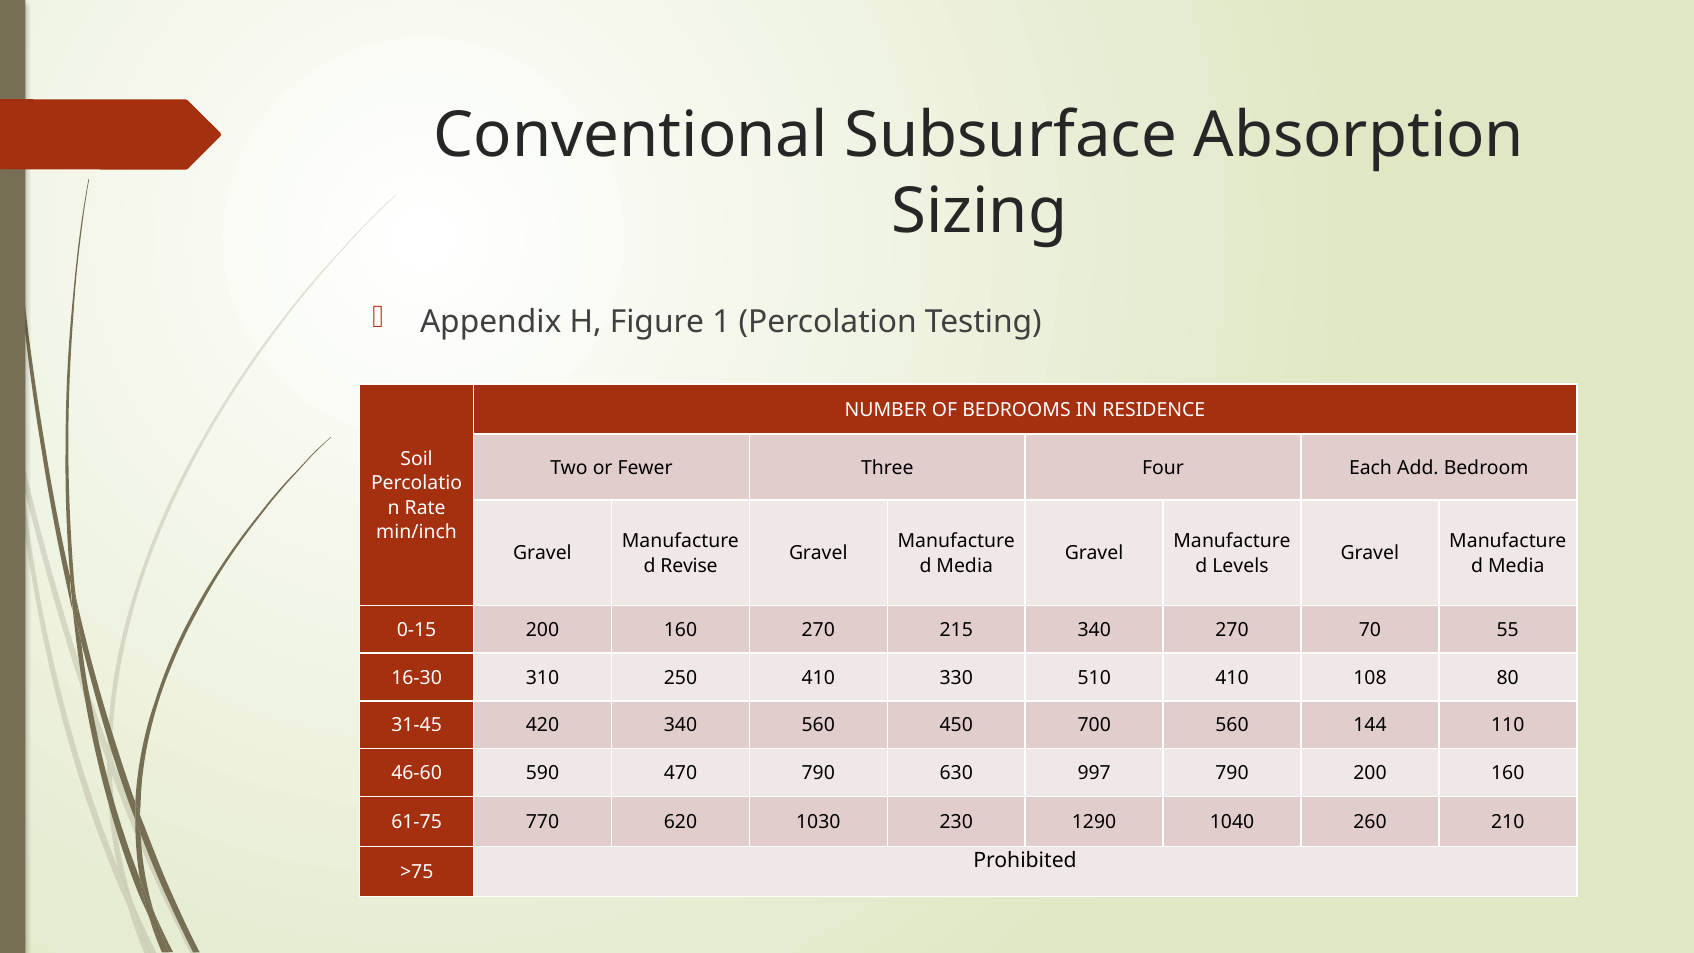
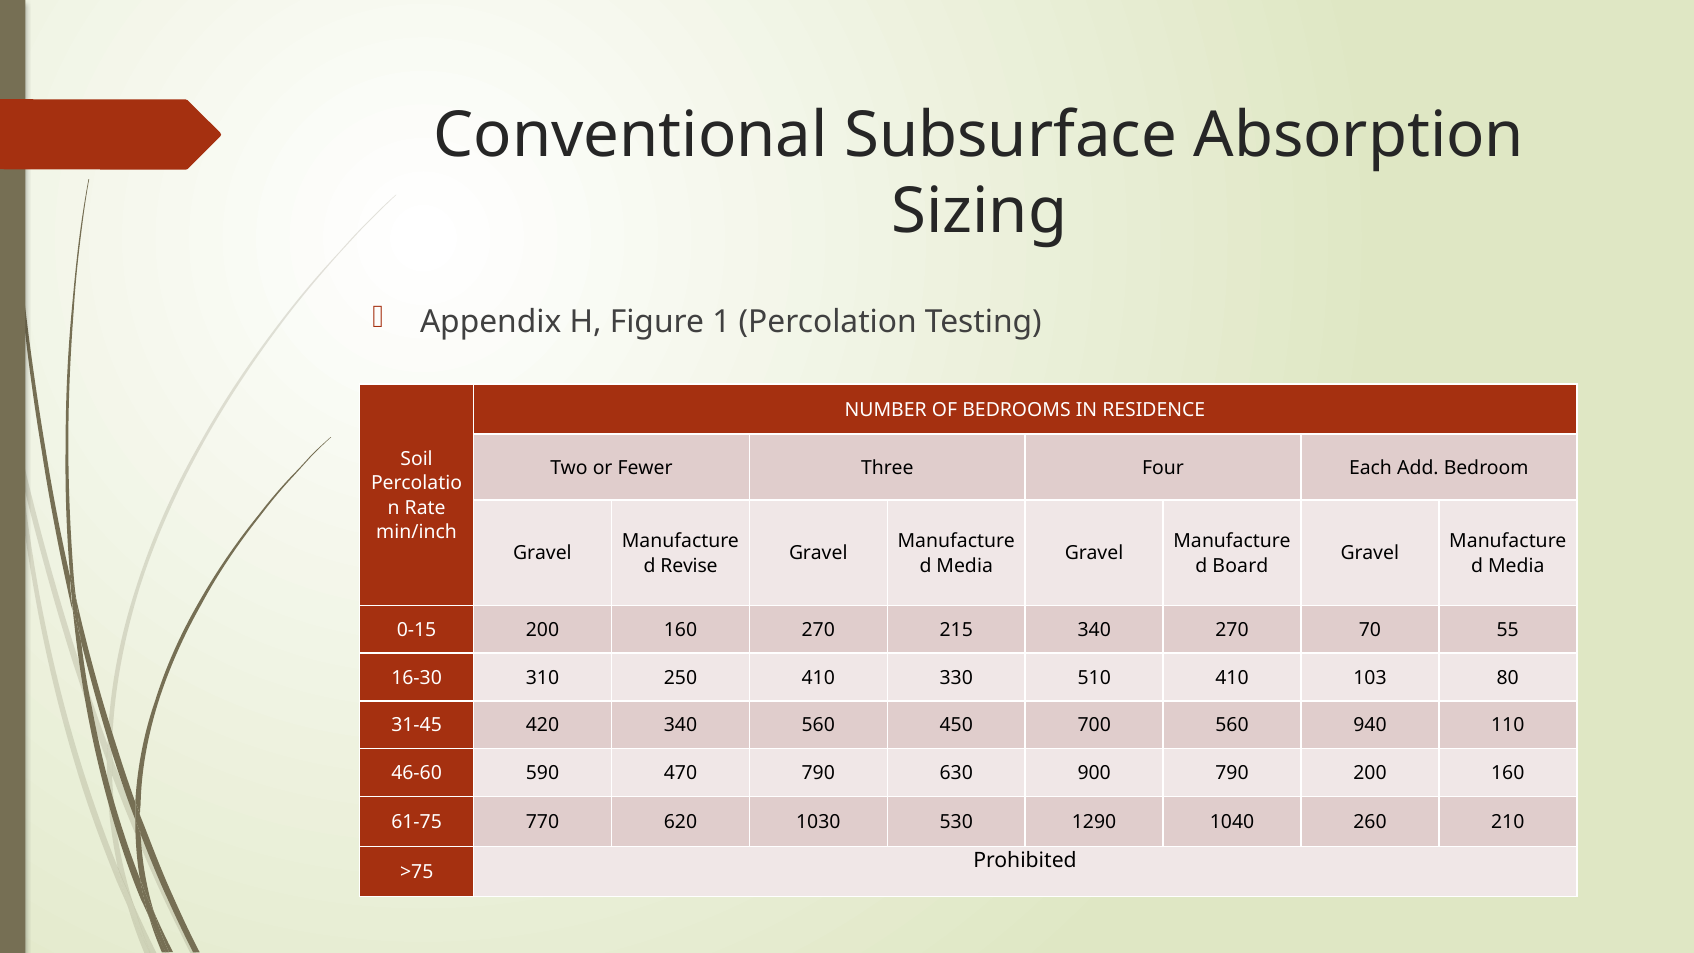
Levels: Levels -> Board
108: 108 -> 103
144: 144 -> 940
997: 997 -> 900
230: 230 -> 530
